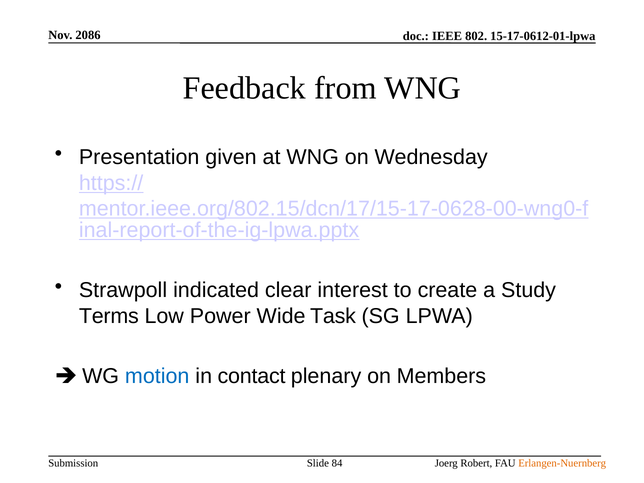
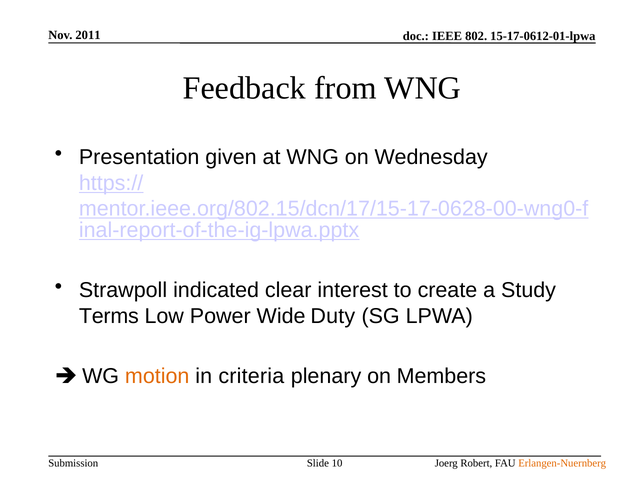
2086: 2086 -> 2011
Task: Task -> Duty
motion colour: blue -> orange
contact: contact -> criteria
84: 84 -> 10
